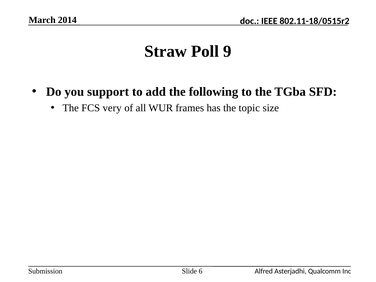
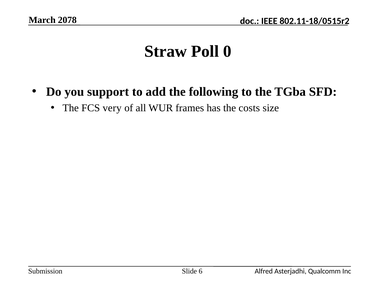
2014: 2014 -> 2078
9: 9 -> 0
topic: topic -> costs
